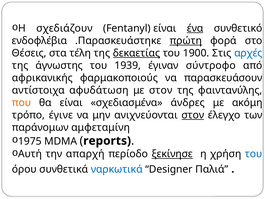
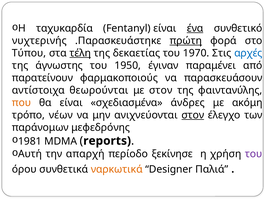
σχεδιάζουν: σχεδιάζουν -> ταχυκαρδία
ενδοφλέβια: ενδοφλέβια -> νυχτερινής
Θέσεις: Θέσεις -> Τύπου
τέλη underline: none -> present
δεκαετίας underline: present -> none
1900: 1900 -> 1970
1939: 1939 -> 1950
σύντροφο: σύντροφο -> παραμένει
αφρικανικής: αφρικανικής -> παρατείνουν
αφυδάτωση: αφυδάτωση -> θεωρούνται
έγινε: έγινε -> νέων
αμφεταμίνη: αμφεταμίνη -> μεφεδρόνης
1975: 1975 -> 1981
ξεκίνησε underline: present -> none
του at (254, 154) colour: blue -> purple
ναρκωτικά colour: blue -> orange
